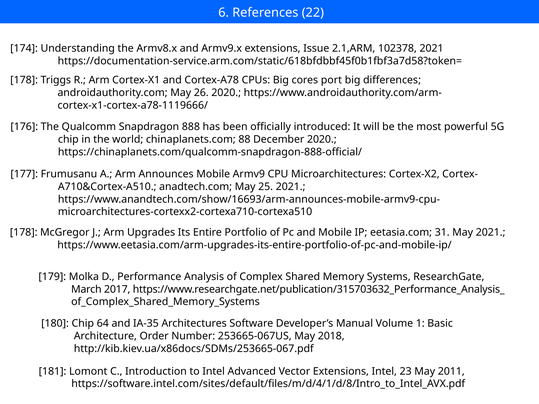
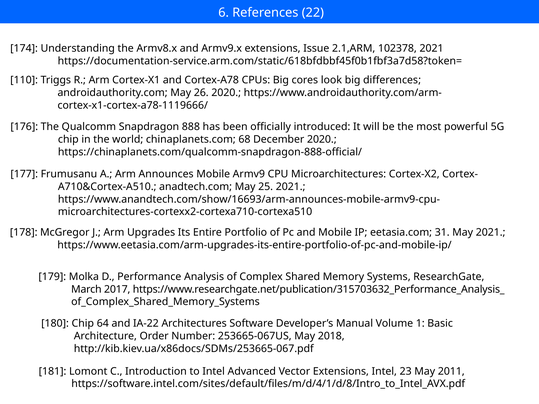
178 at (24, 80): 178 -> 110
port: port -> look
88: 88 -> 68
IA-35: IA-35 -> IA-22
